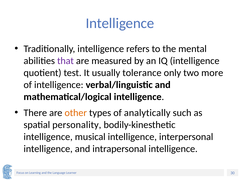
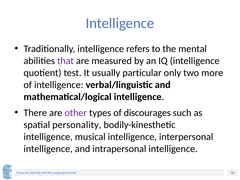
tolerance: tolerance -> particular
other colour: orange -> purple
analytically: analytically -> discourages
